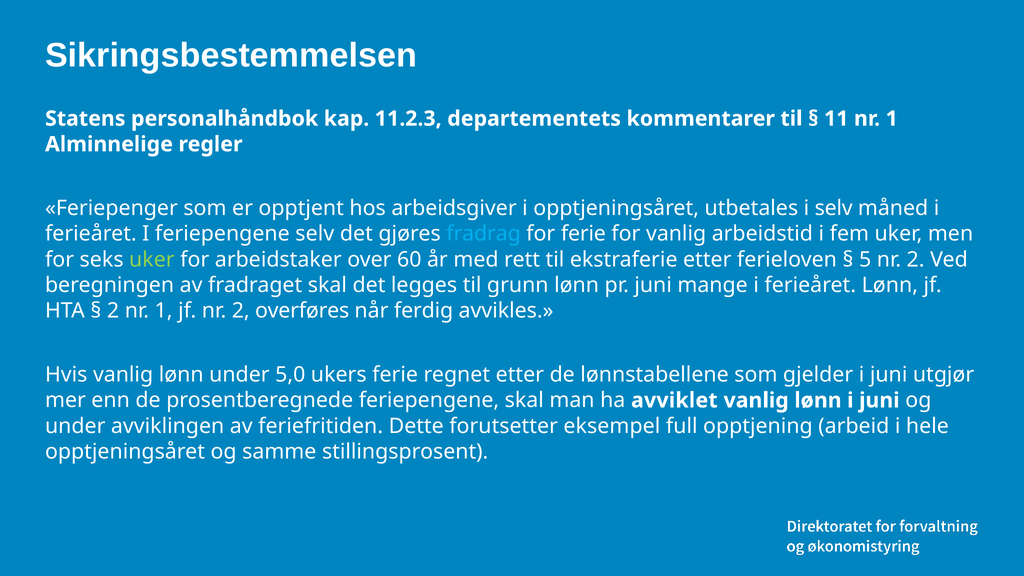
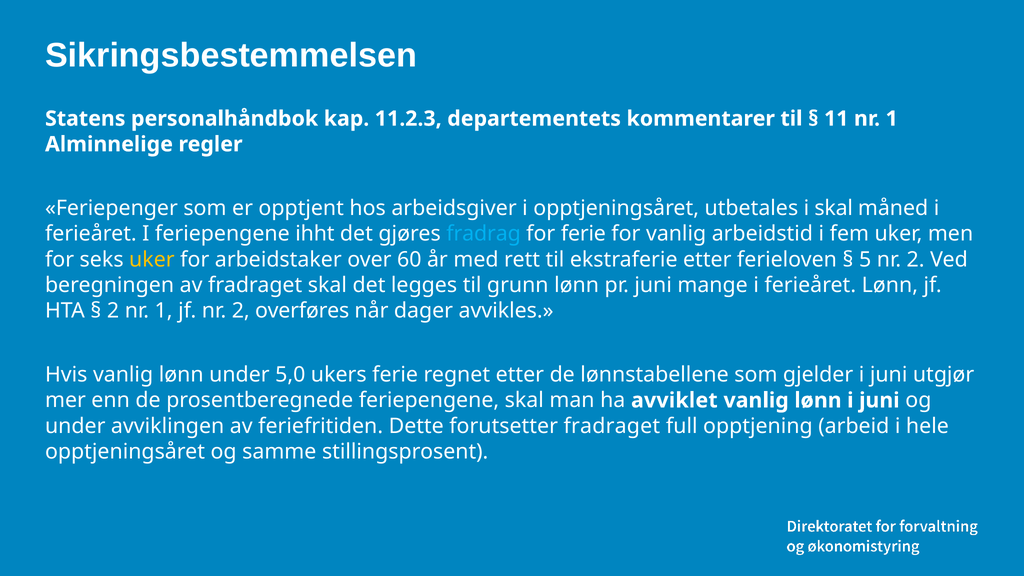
i selv: selv -> skal
feriepengene selv: selv -> ihht
uker at (152, 260) colour: light green -> yellow
ferdig: ferdig -> dager
forutsetter eksempel: eksempel -> fradraget
